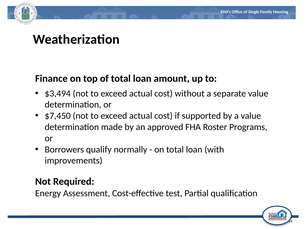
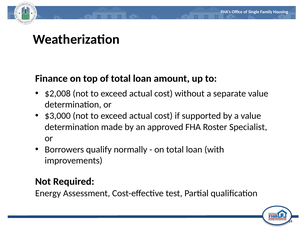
$3,494: $3,494 -> $2,008
$7,450: $7,450 -> $3,000
Programs: Programs -> Specialist
